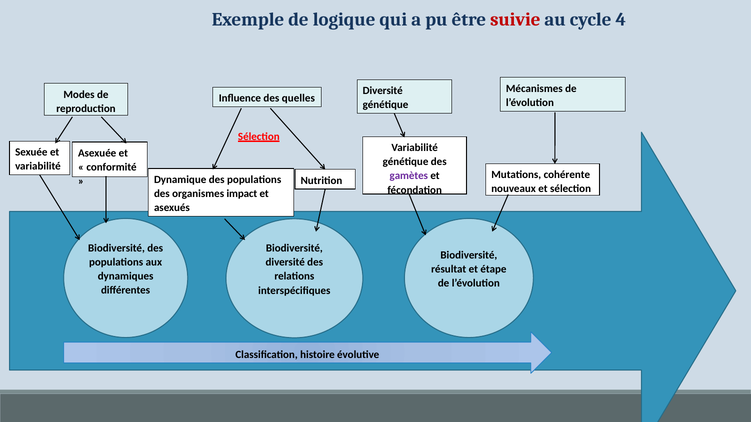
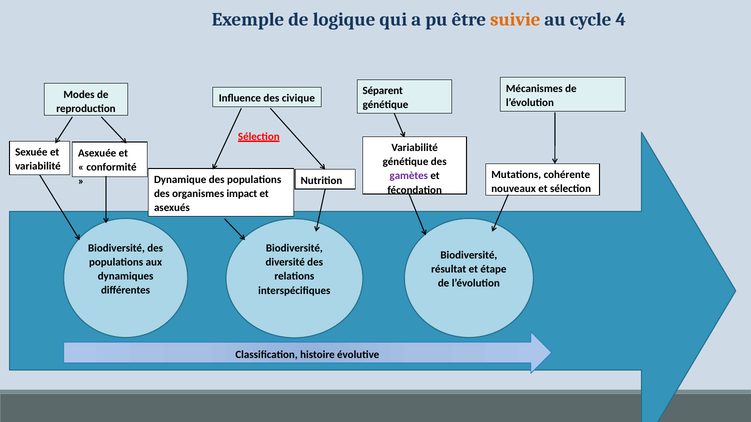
suivie colour: red -> orange
Diversité at (383, 91): Diversité -> Séparent
quelles: quelles -> civique
